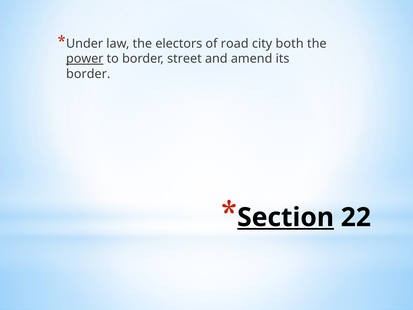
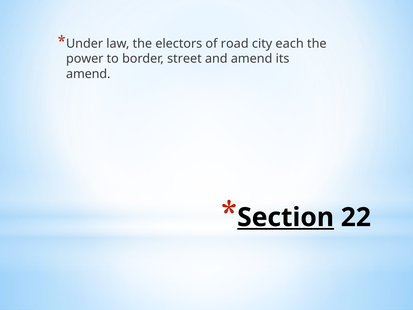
both: both -> each
power underline: present -> none
border at (88, 74): border -> amend
